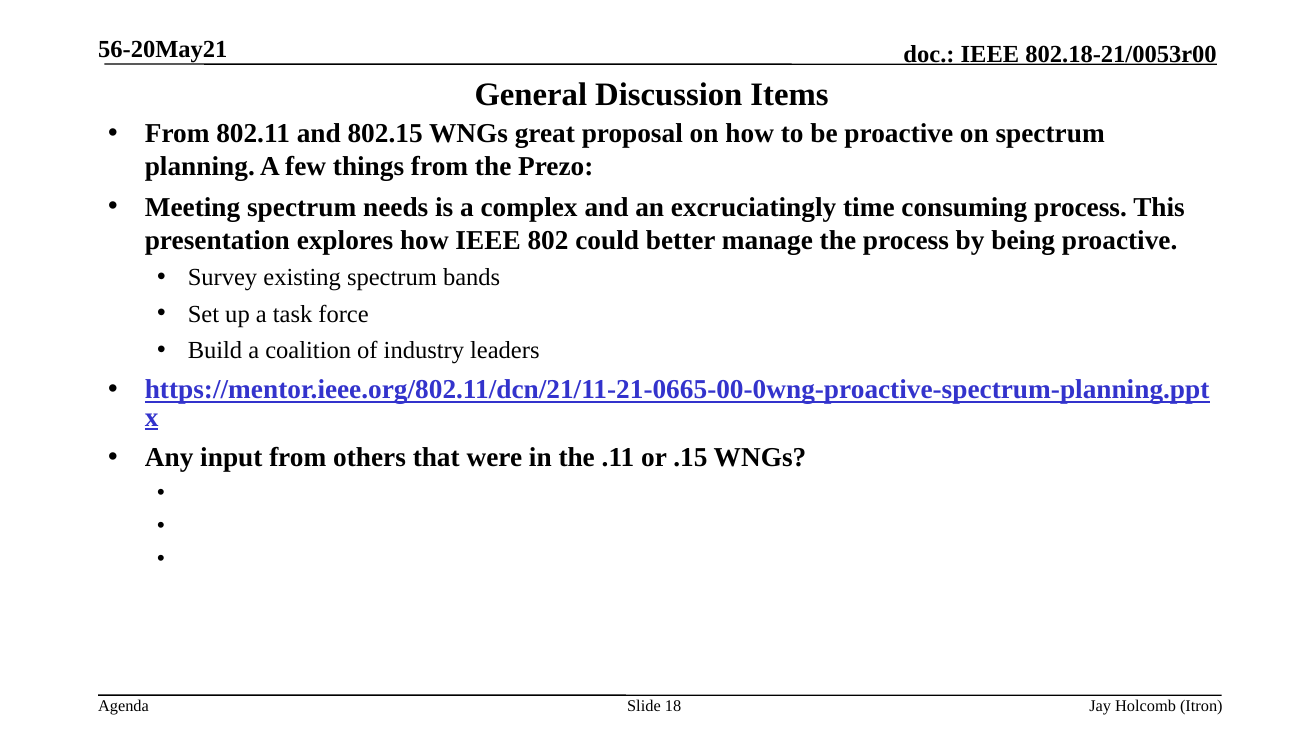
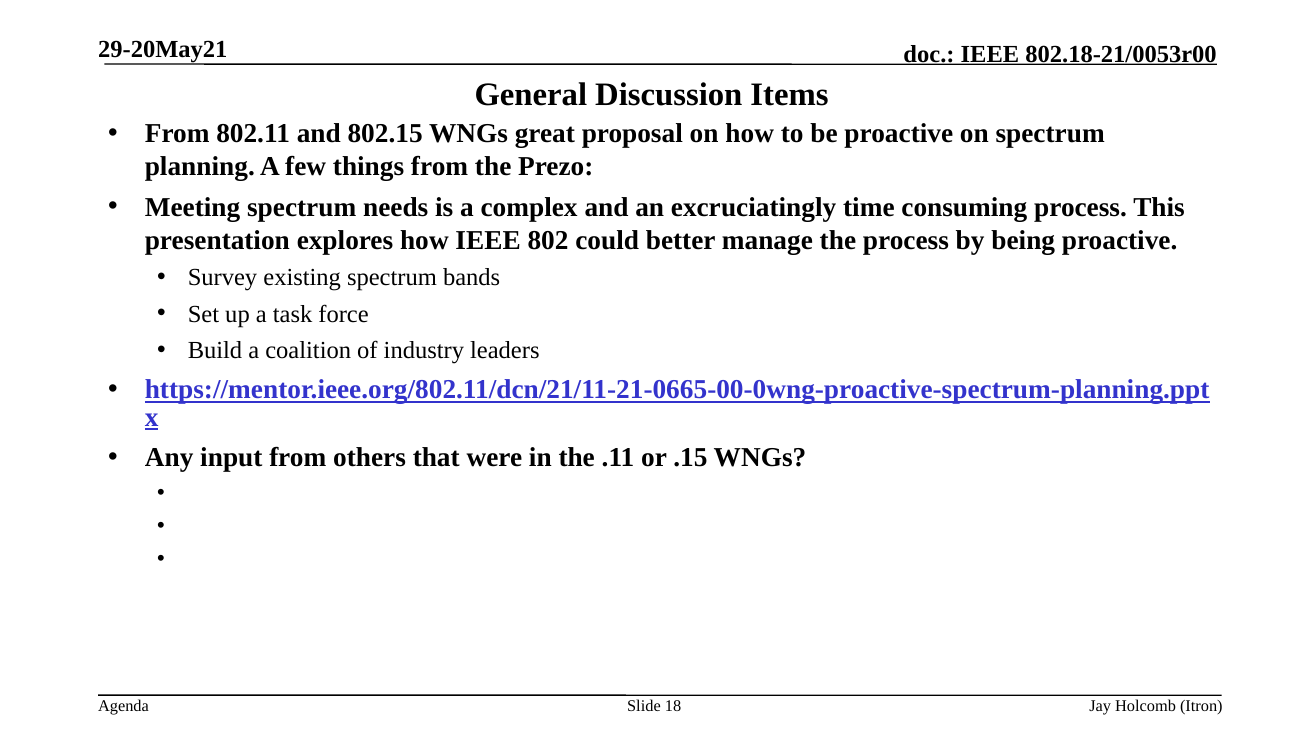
56-20May21: 56-20May21 -> 29-20May21
